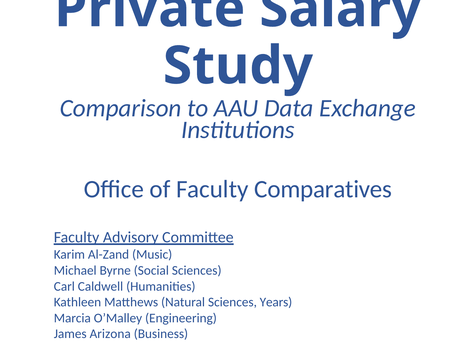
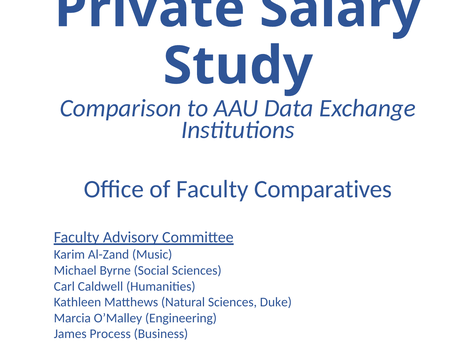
Years: Years -> Duke
Arizona: Arizona -> Process
